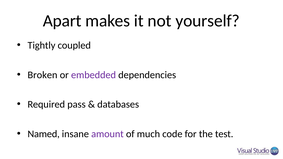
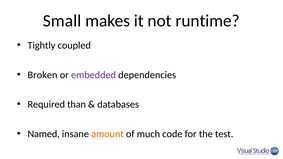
Apart: Apart -> Small
yourself: yourself -> runtime
pass: pass -> than
amount colour: purple -> orange
